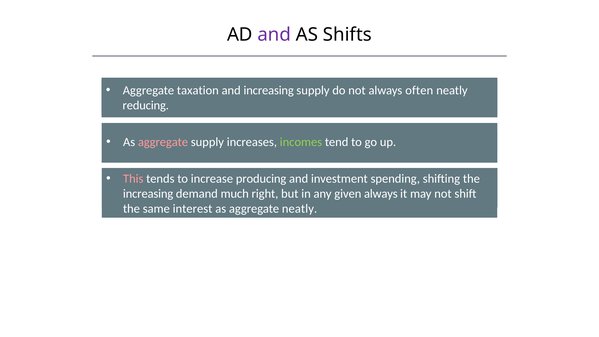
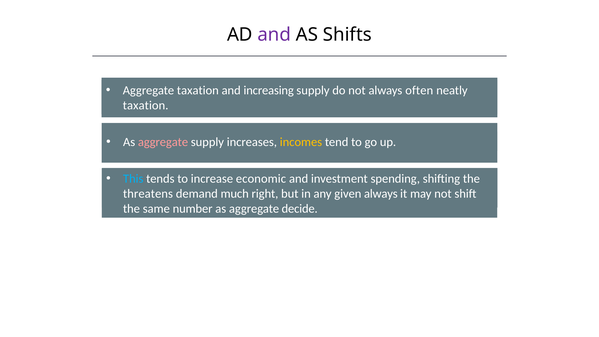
reducing at (146, 105): reducing -> taxation
incomes colour: light green -> yellow
This colour: pink -> light blue
producing: producing -> economic
increasing at (148, 194): increasing -> threatens
interest: interest -> number
aggregate neatly: neatly -> decide
